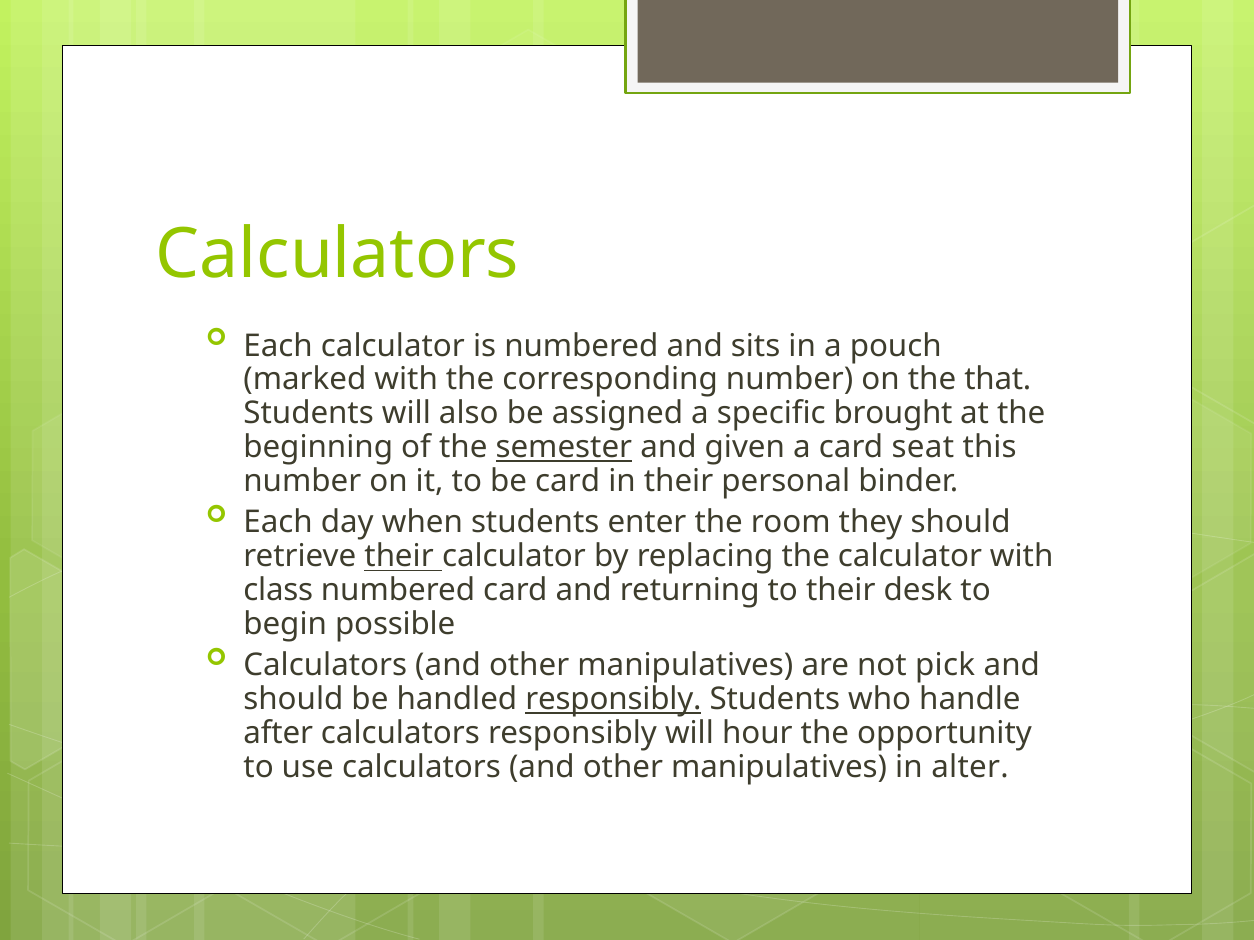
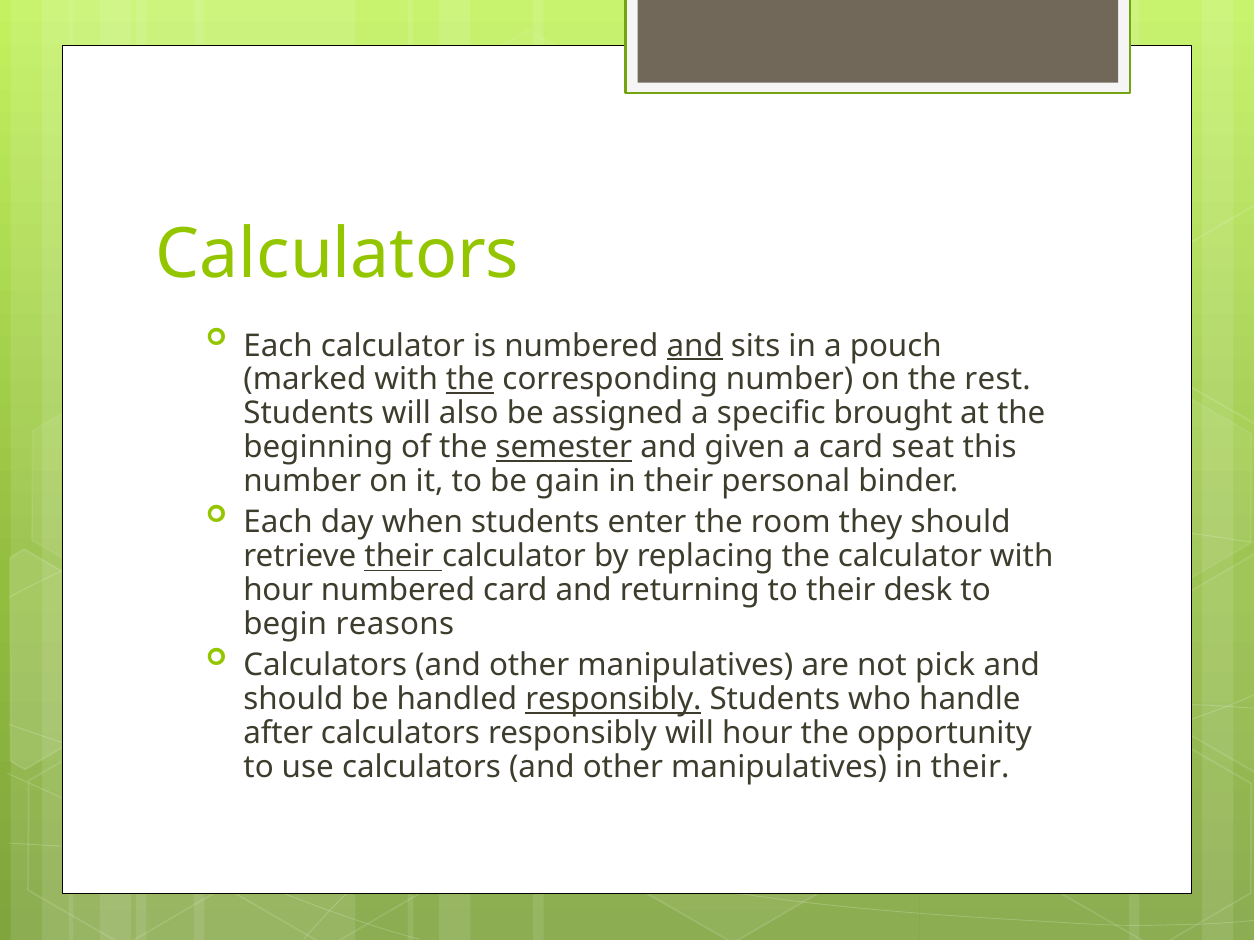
and at (695, 346) underline: none -> present
the at (470, 380) underline: none -> present
that: that -> rest
be card: card -> gain
class at (278, 591): class -> hour
possible: possible -> reasons
manipulatives in alter: alter -> their
